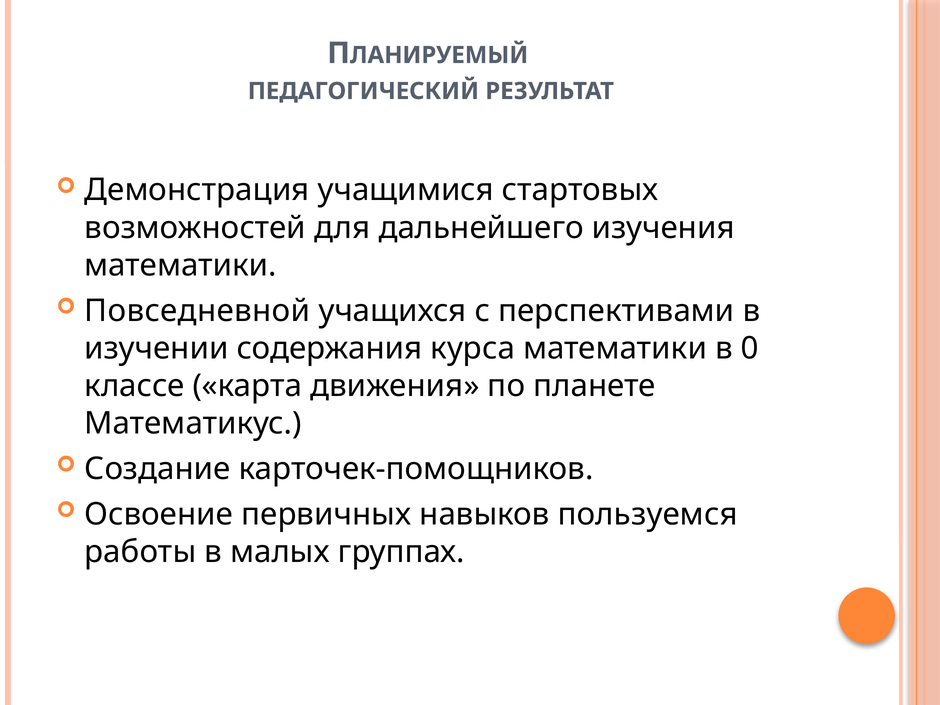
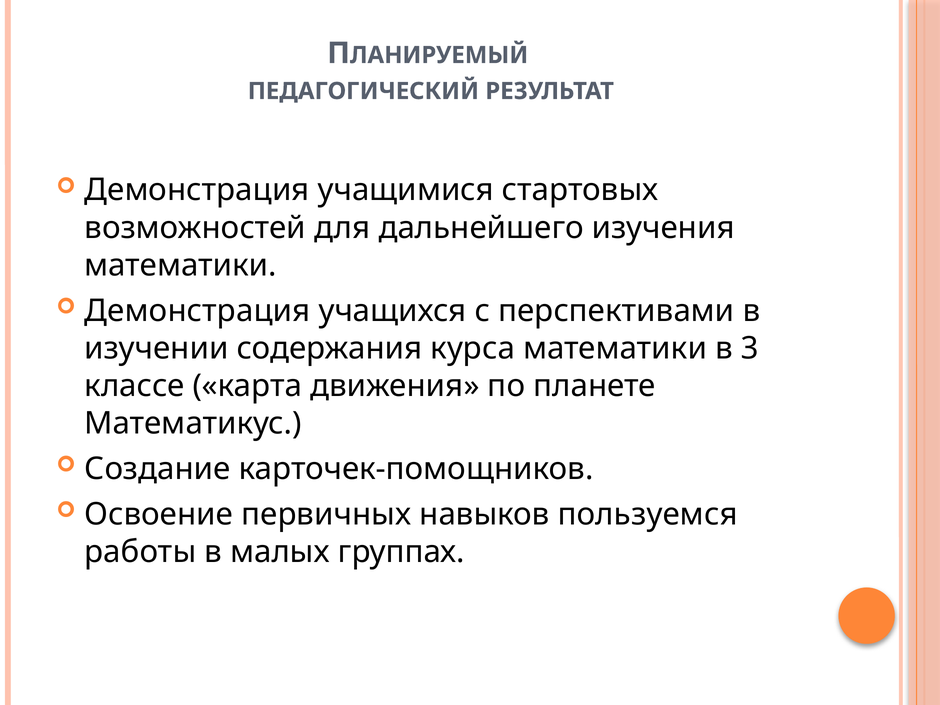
Повседневной at (197, 311): Повседневной -> Демонстрация
0: 0 -> 3
